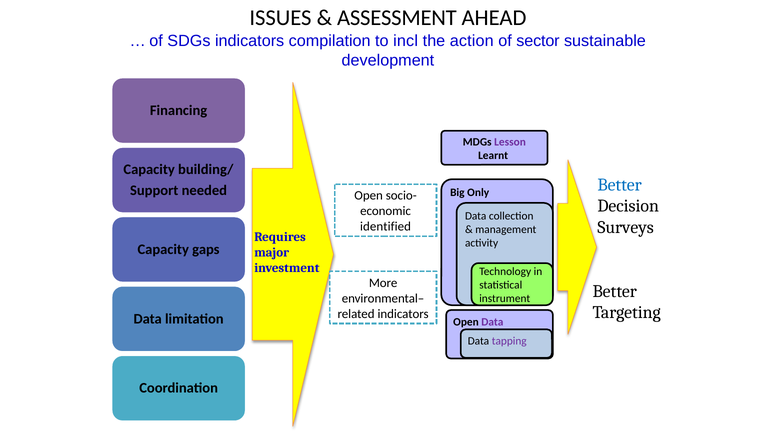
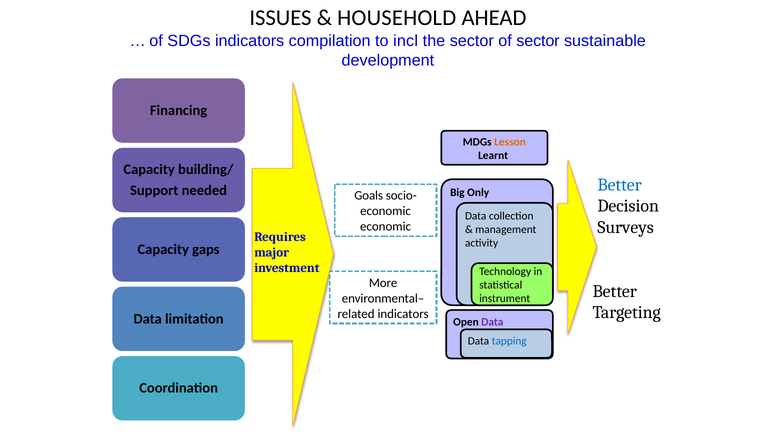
ASSESSMENT: ASSESSMENT -> HOUSEHOLD
the action: action -> sector
Lesson colour: purple -> orange
Open at (369, 196): Open -> Goals
identified at (386, 227): identified -> economic
tapping colour: purple -> blue
